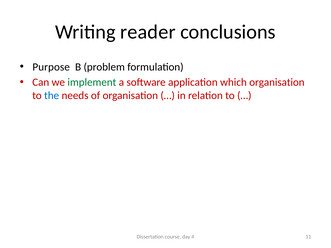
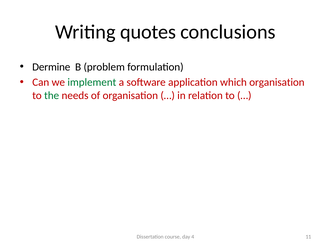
reader: reader -> quotes
Purpose: Purpose -> Dermine
the colour: blue -> green
